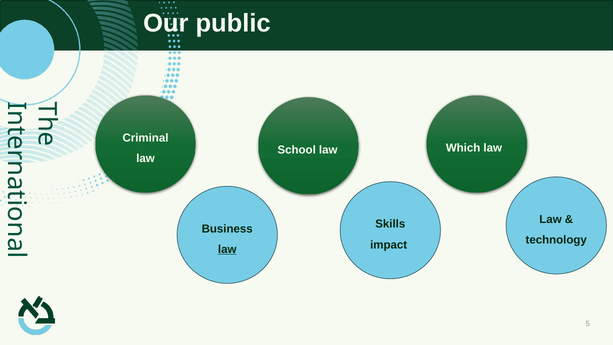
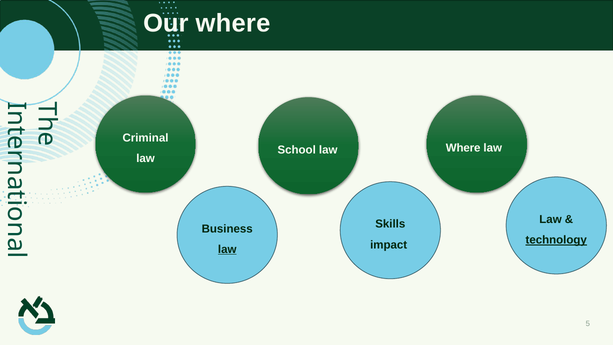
Our public: public -> where
Which at (463, 148): Which -> Where
technology underline: none -> present
